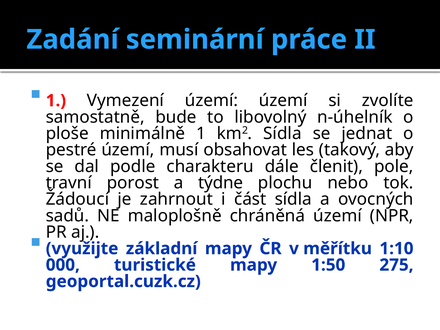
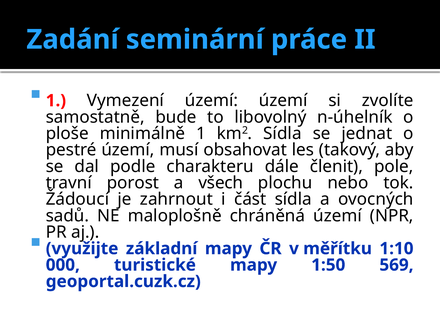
týdne: týdne -> všech
275: 275 -> 569
